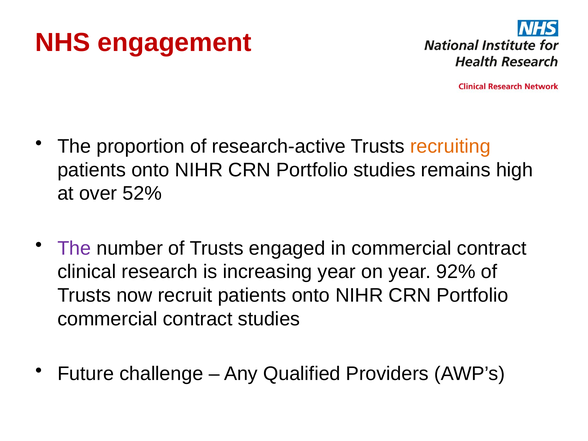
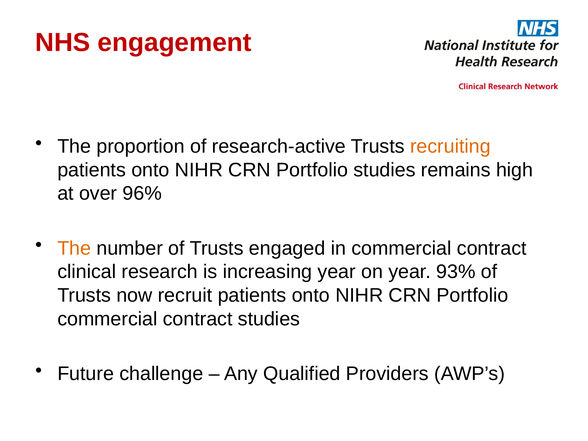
52%: 52% -> 96%
The at (74, 248) colour: purple -> orange
92%: 92% -> 93%
